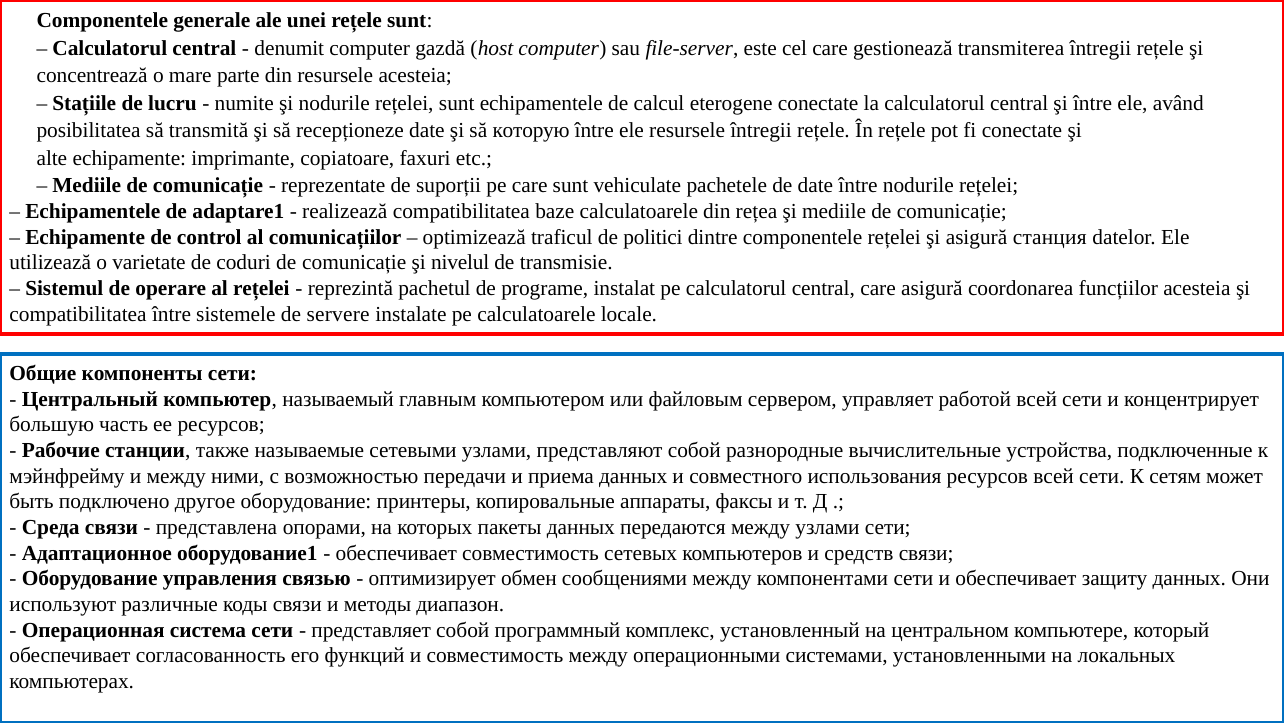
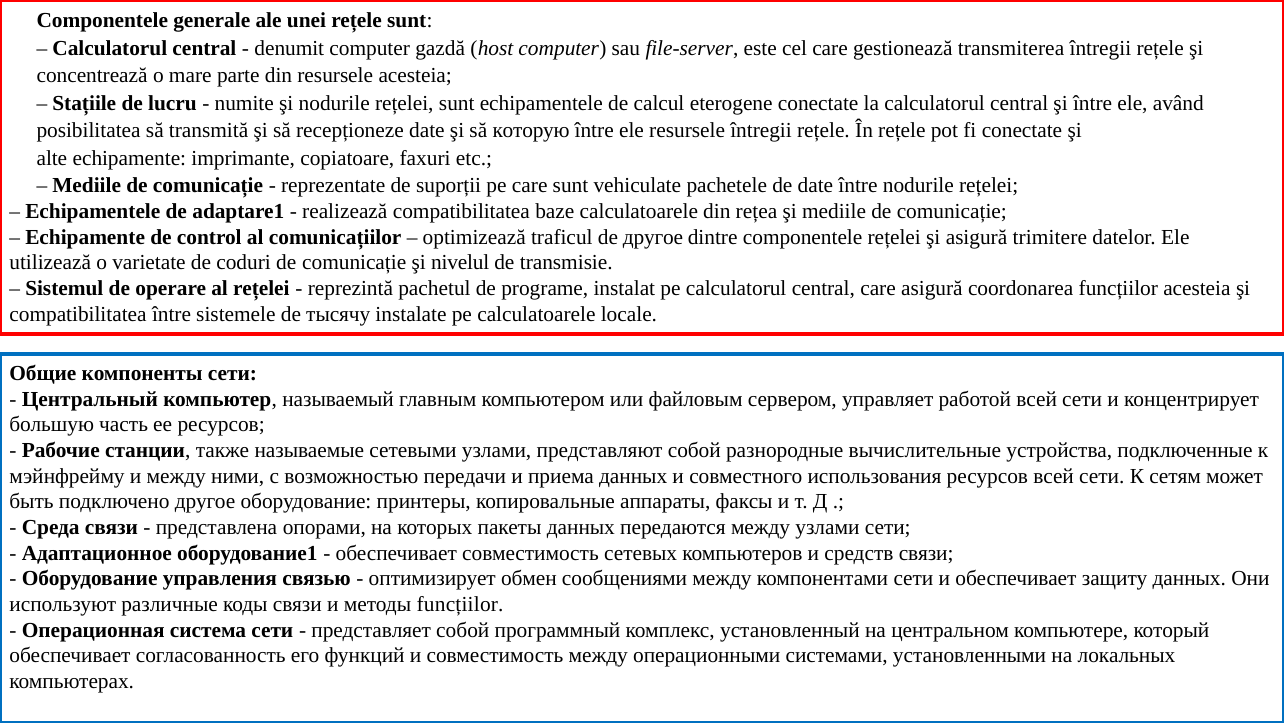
de politici: politici -> другое
станция: станция -> trimitere
servere: servere -> тысячу
методы диапазон: диапазон -> funcțiilor
